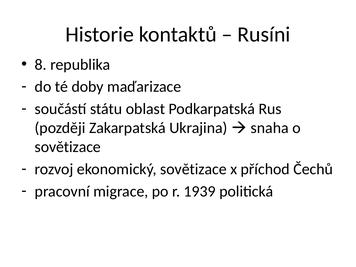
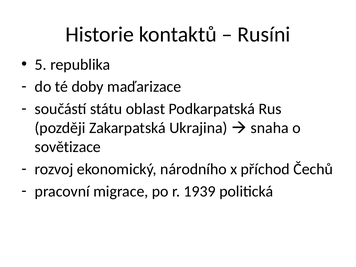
8: 8 -> 5
ekonomický sovětizace: sovětizace -> národního
